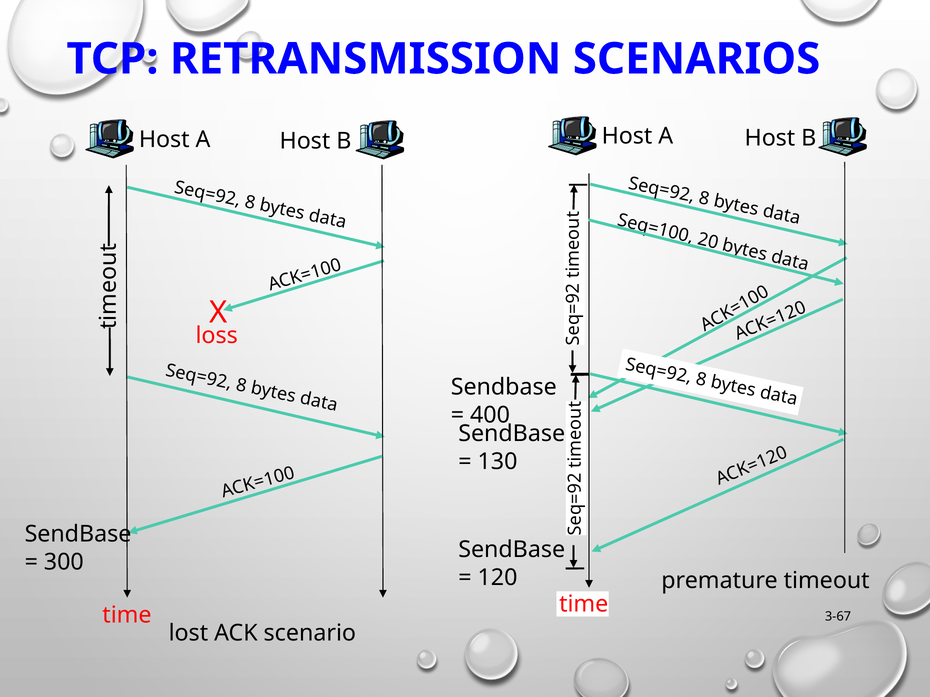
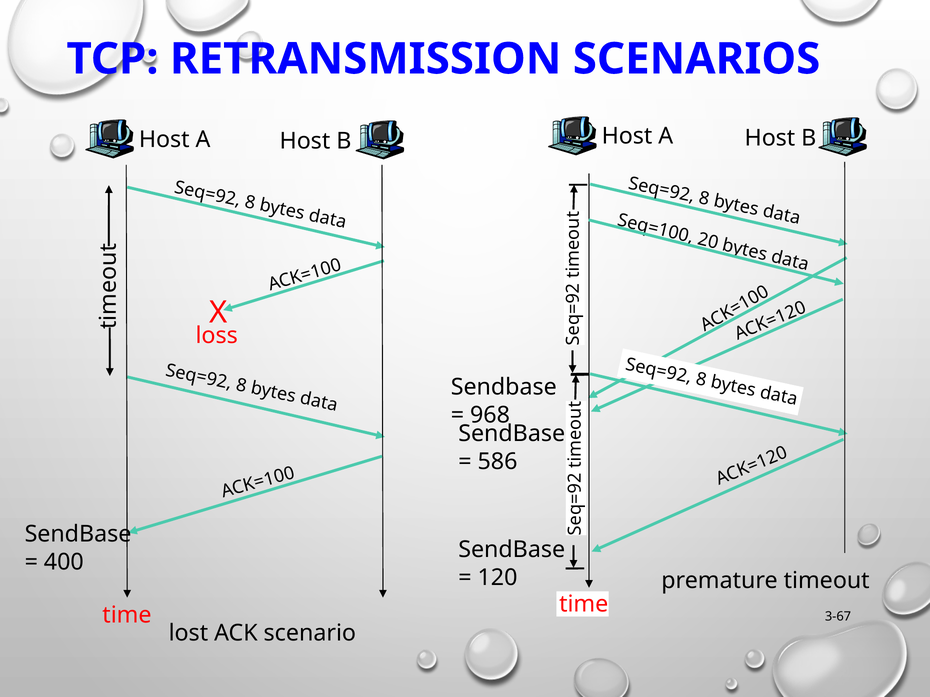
400: 400 -> 968
130: 130 -> 586
300: 300 -> 400
